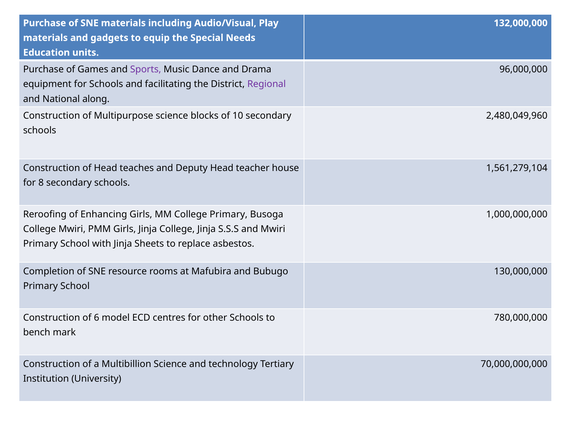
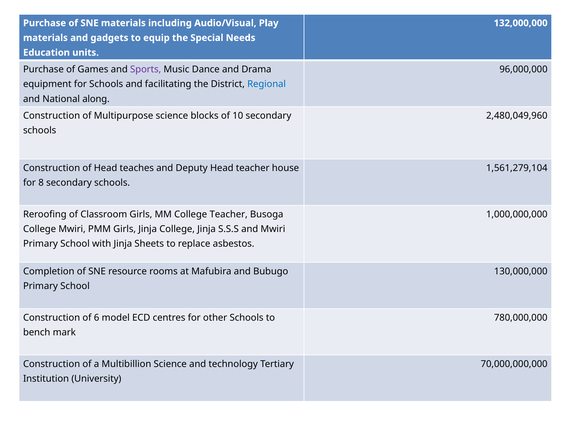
Regional colour: purple -> blue
Enhancing: Enhancing -> Classroom
College Primary: Primary -> Teacher
